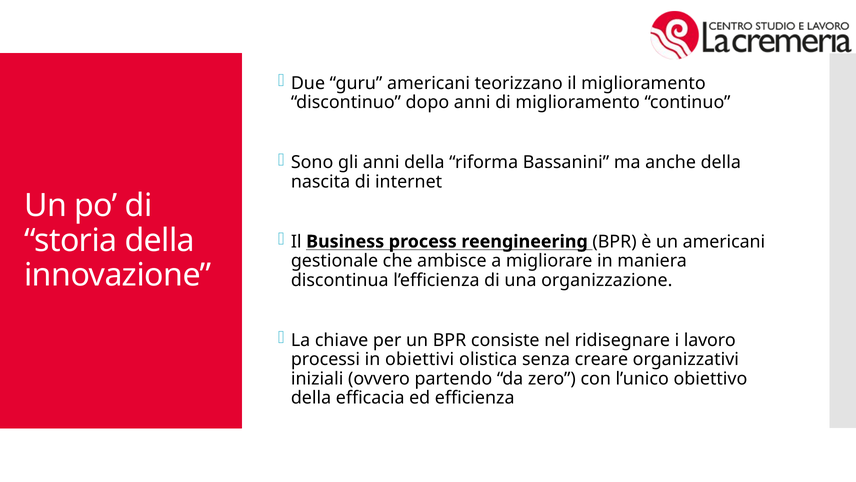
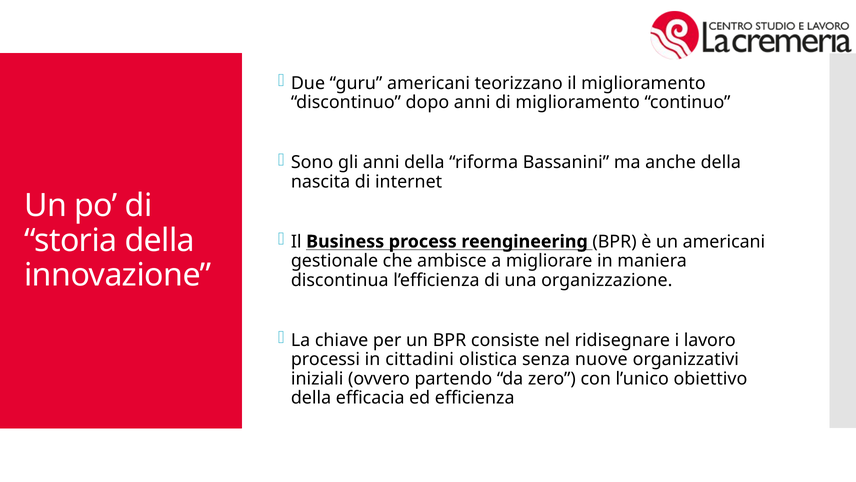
obiettivi: obiettivi -> cittadini
creare: creare -> nuove
